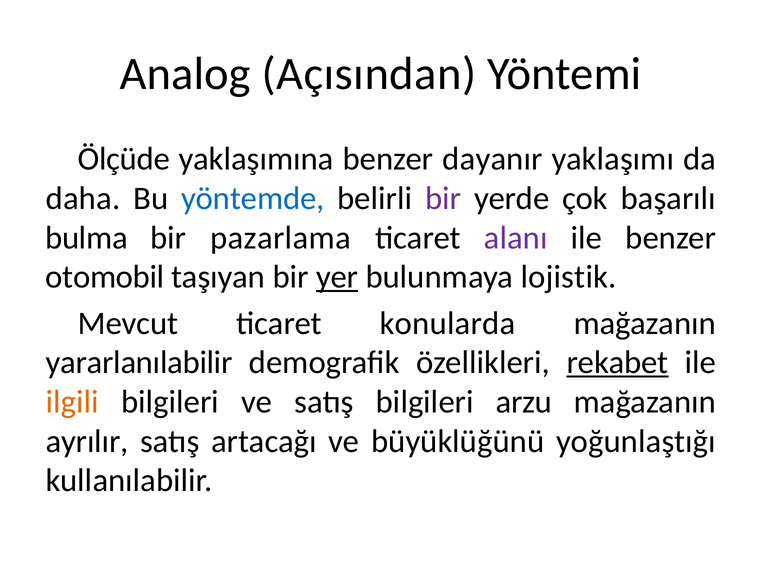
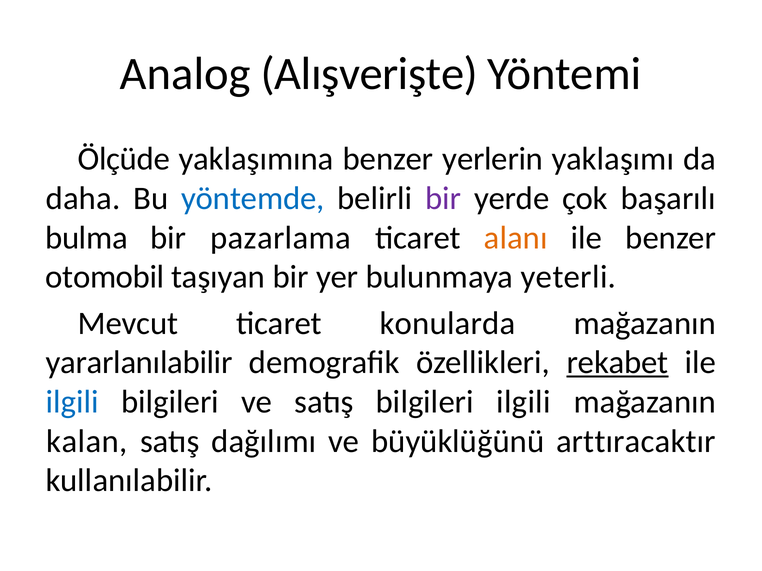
Açısından: Açısından -> Alışverişte
dayanır: dayanır -> yerlerin
alanı colour: purple -> orange
yer underline: present -> none
lojistik: lojistik -> yeterli
ilgili at (72, 402) colour: orange -> blue
bilgileri arzu: arzu -> ilgili
ayrılır: ayrılır -> kalan
artacağı: artacağı -> dağılımı
yoğunlaştığı: yoğunlaştığı -> arttıracaktır
